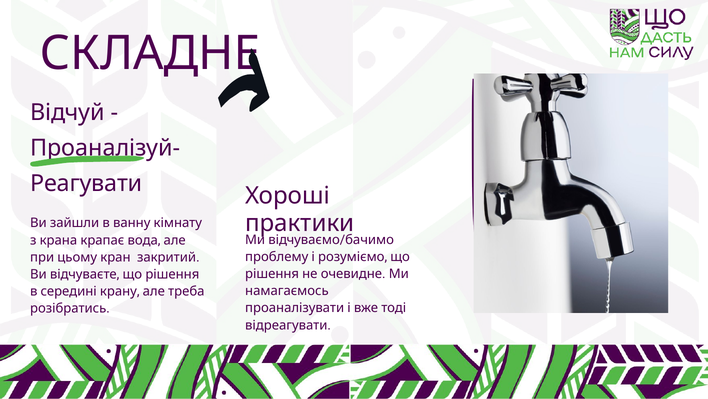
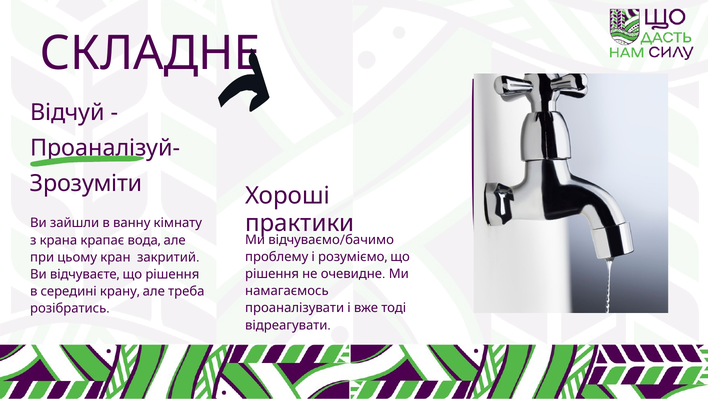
Реагувати: Реагувати -> Зрозуміти
